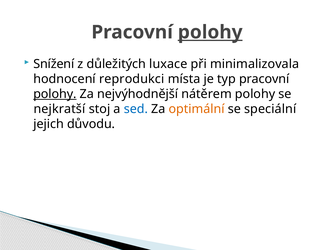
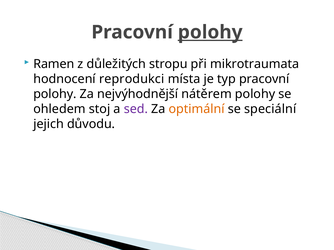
Snížení: Snížení -> Ramen
luxace: luxace -> stropu
minimalizovala: minimalizovala -> mikrotraumata
polohy at (55, 94) underline: present -> none
nejkratší: nejkratší -> ohledem
sed colour: blue -> purple
